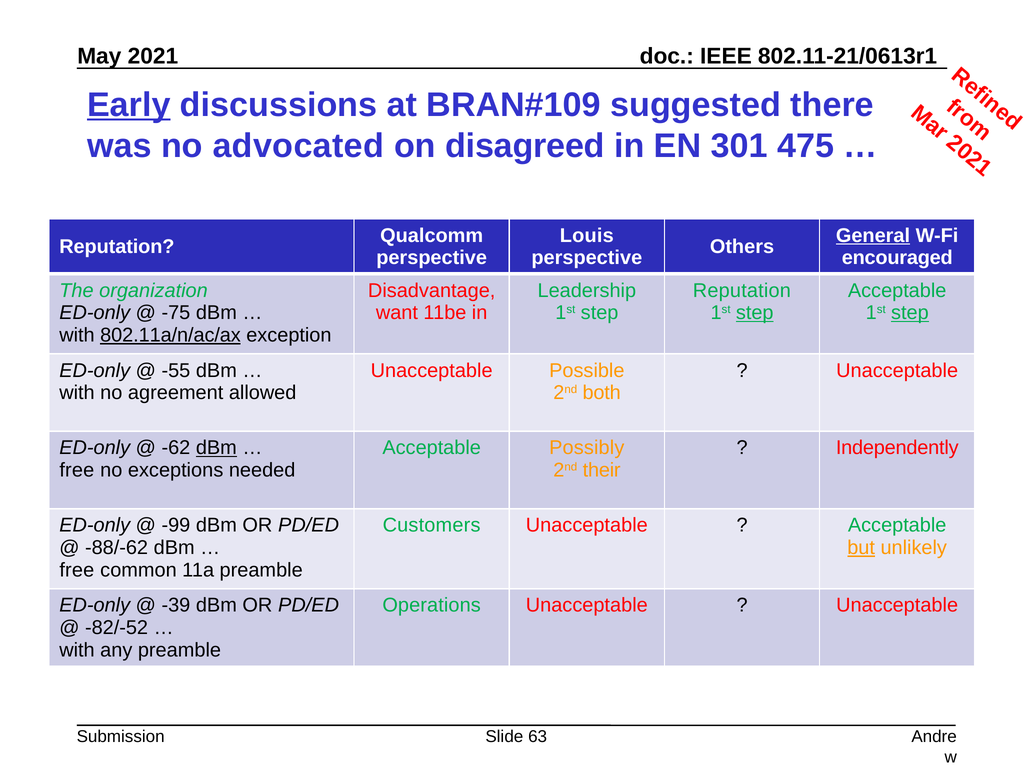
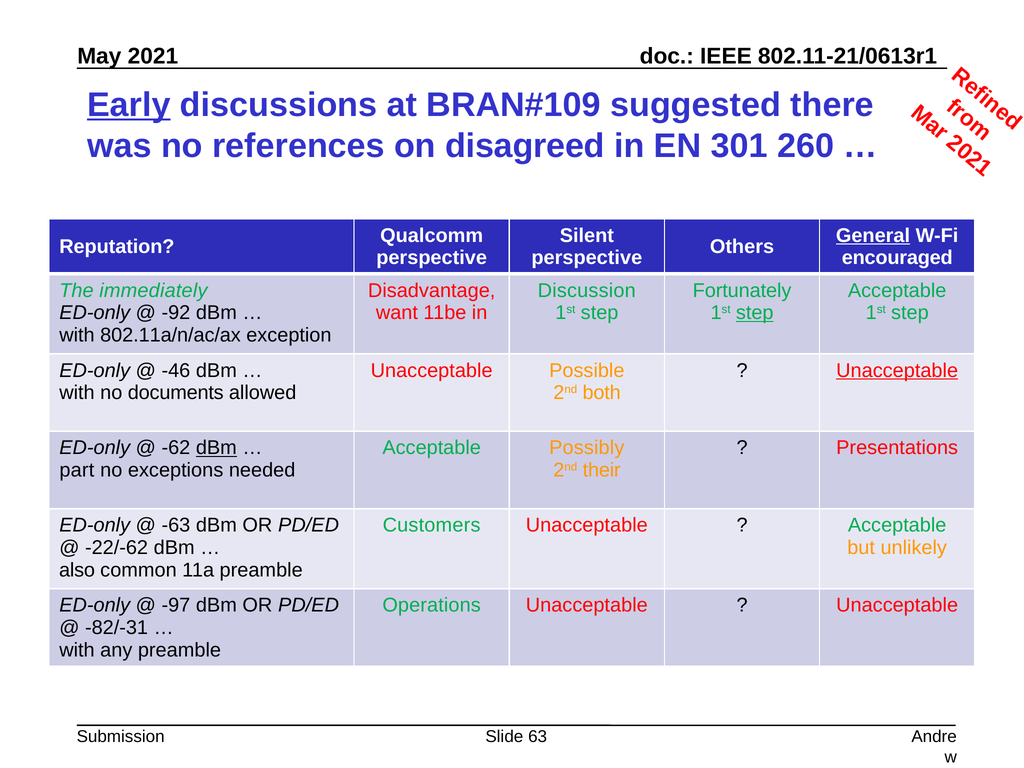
advocated: advocated -> references
475: 475 -> 260
Louis: Louis -> Silent
organization: organization -> immediately
Leadership: Leadership -> Discussion
Reputation at (742, 290): Reputation -> Fortunately
-75: -75 -> -92
step at (910, 313) underline: present -> none
802.11a/n/ac/ax underline: present -> none
-55: -55 -> -46
Unacceptable at (897, 370) underline: none -> present
agreement: agreement -> documents
Independently: Independently -> Presentations
free at (77, 470): free -> part
-99: -99 -> -63
-88/-62: -88/-62 -> -22/-62
but underline: present -> none
free at (77, 570): free -> also
-39: -39 -> -97
-82/-52: -82/-52 -> -82/-31
